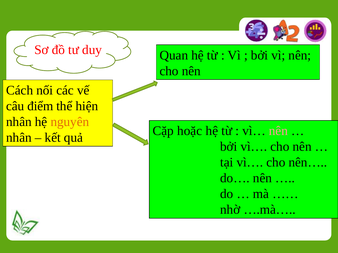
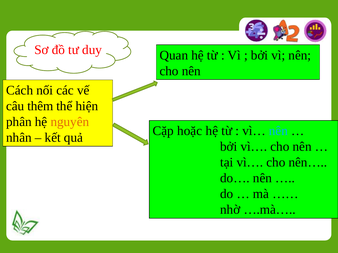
điểm: điểm -> thêm
nhân at (19, 122): nhân -> phân
nên at (278, 131) colour: pink -> light blue
